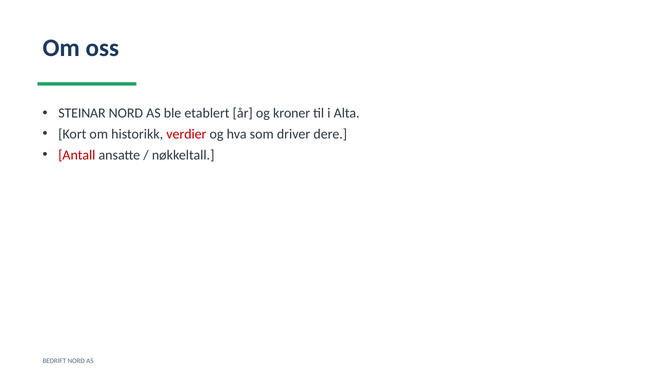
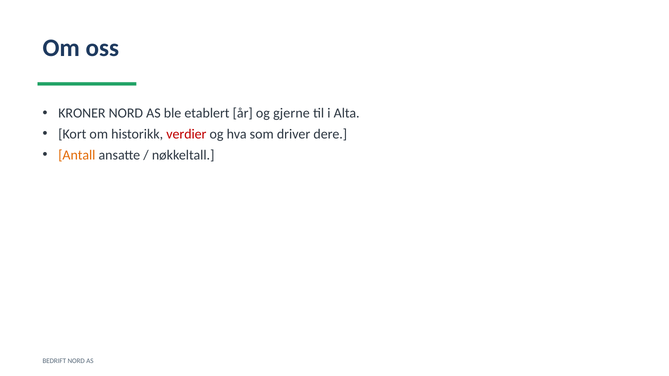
STEINAR: STEINAR -> KRONER
kroner: kroner -> gjerne
Antall colour: red -> orange
